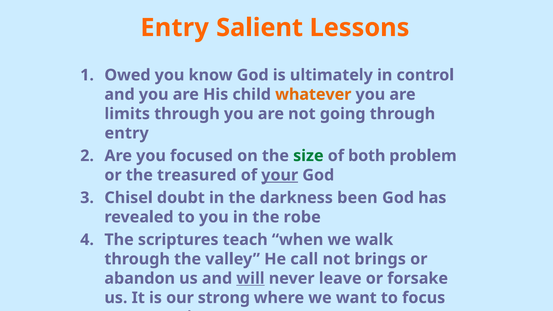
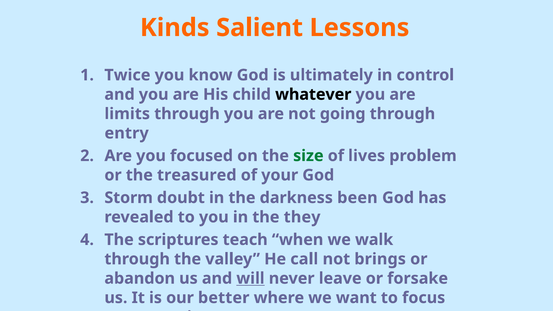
Entry at (175, 28): Entry -> Kinds
Owed: Owed -> Twice
whatever colour: orange -> black
both: both -> lives
your underline: present -> none
Chisel: Chisel -> Storm
robe: robe -> they
strong: strong -> better
